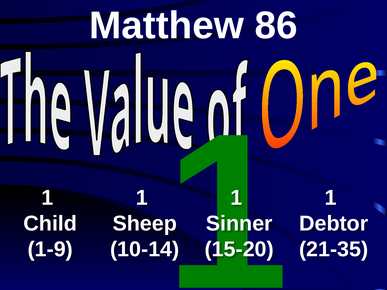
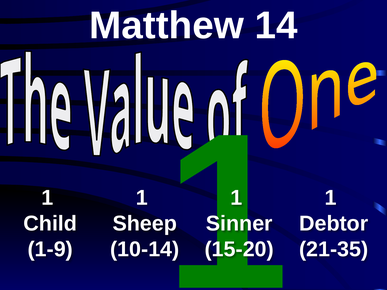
86: 86 -> 14
